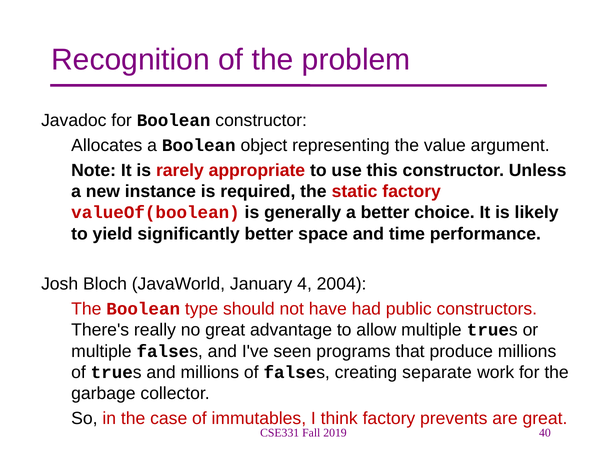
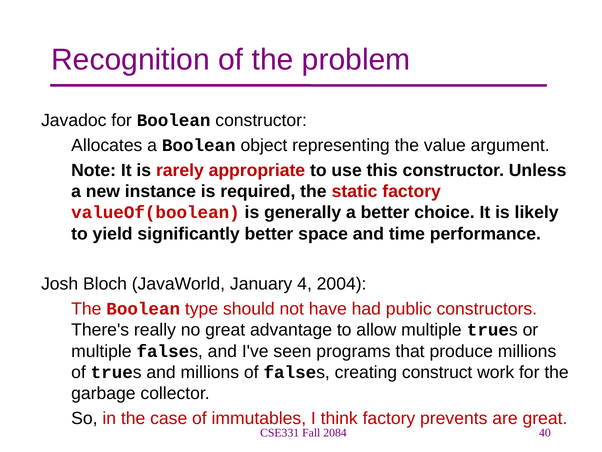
separate: separate -> construct
2019: 2019 -> 2084
